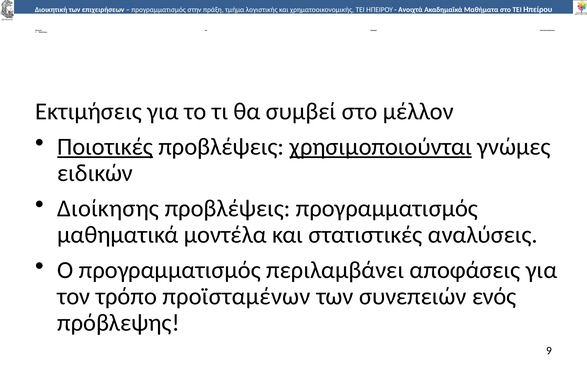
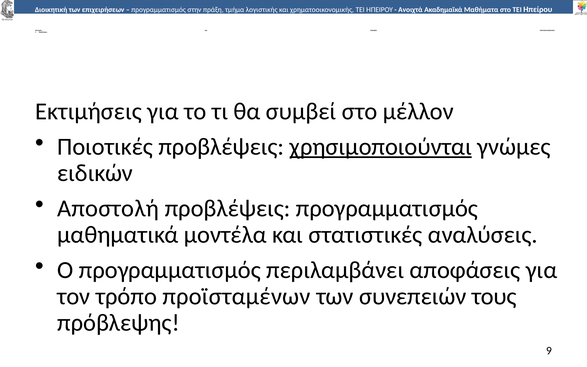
Ποιοτικές underline: present -> none
Διοίκησης: Διοίκησης -> Αποστολή
ενός: ενός -> τους
